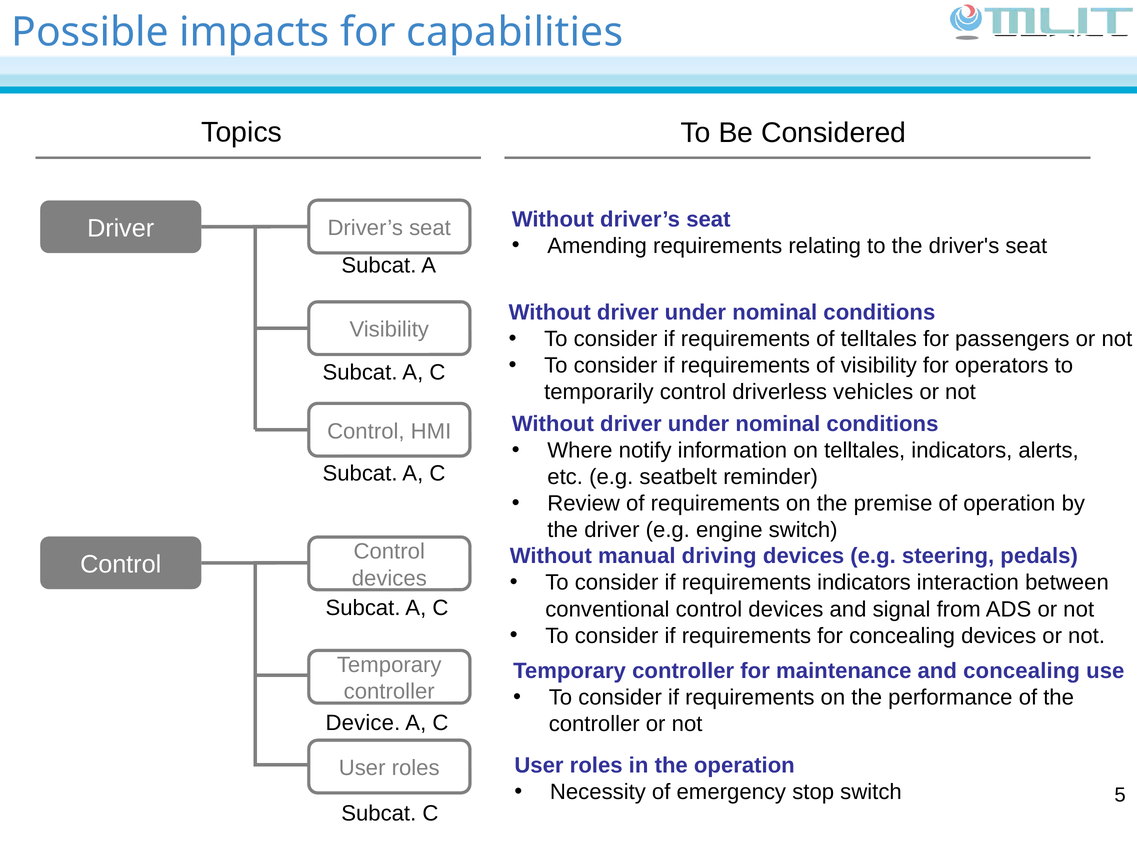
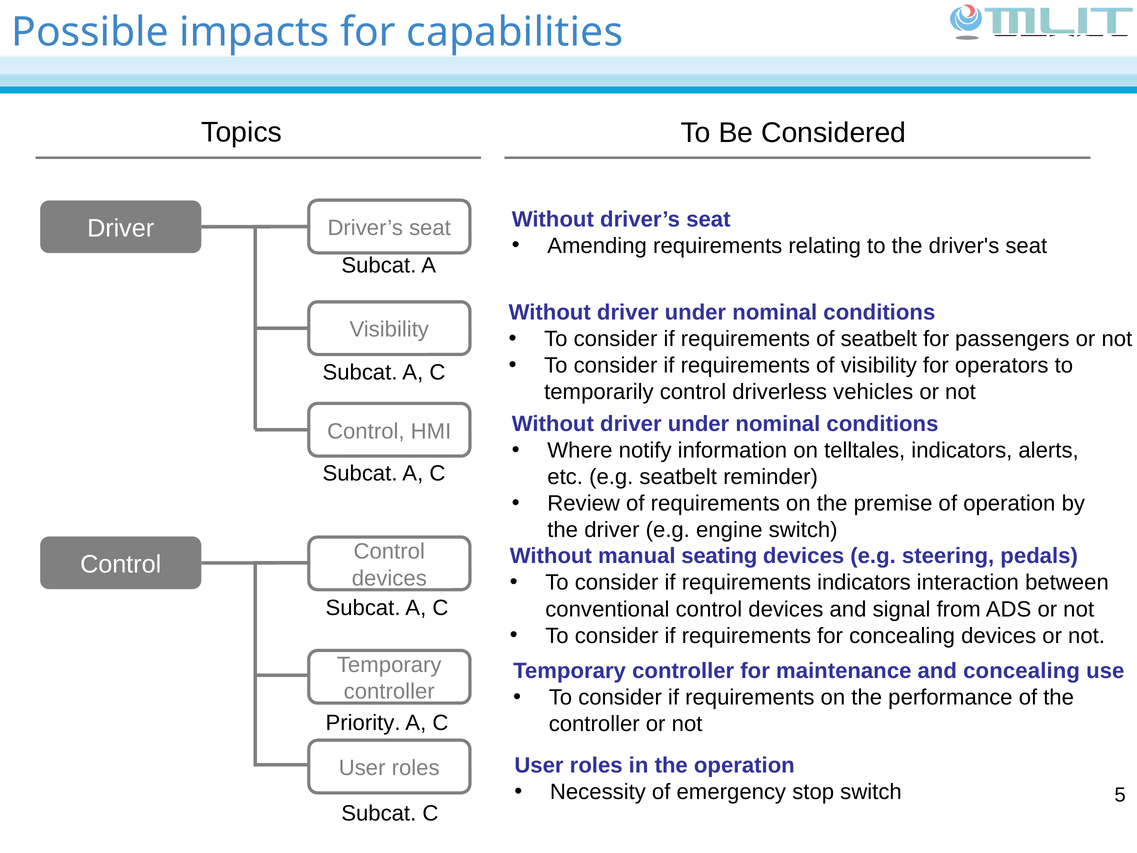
of telltales: telltales -> seatbelt
driving: driving -> seating
Device: Device -> Priority
